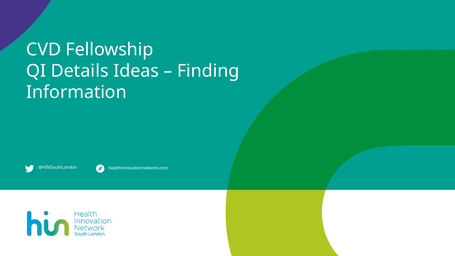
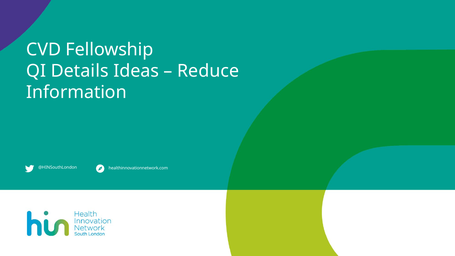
Finding: Finding -> Reduce
